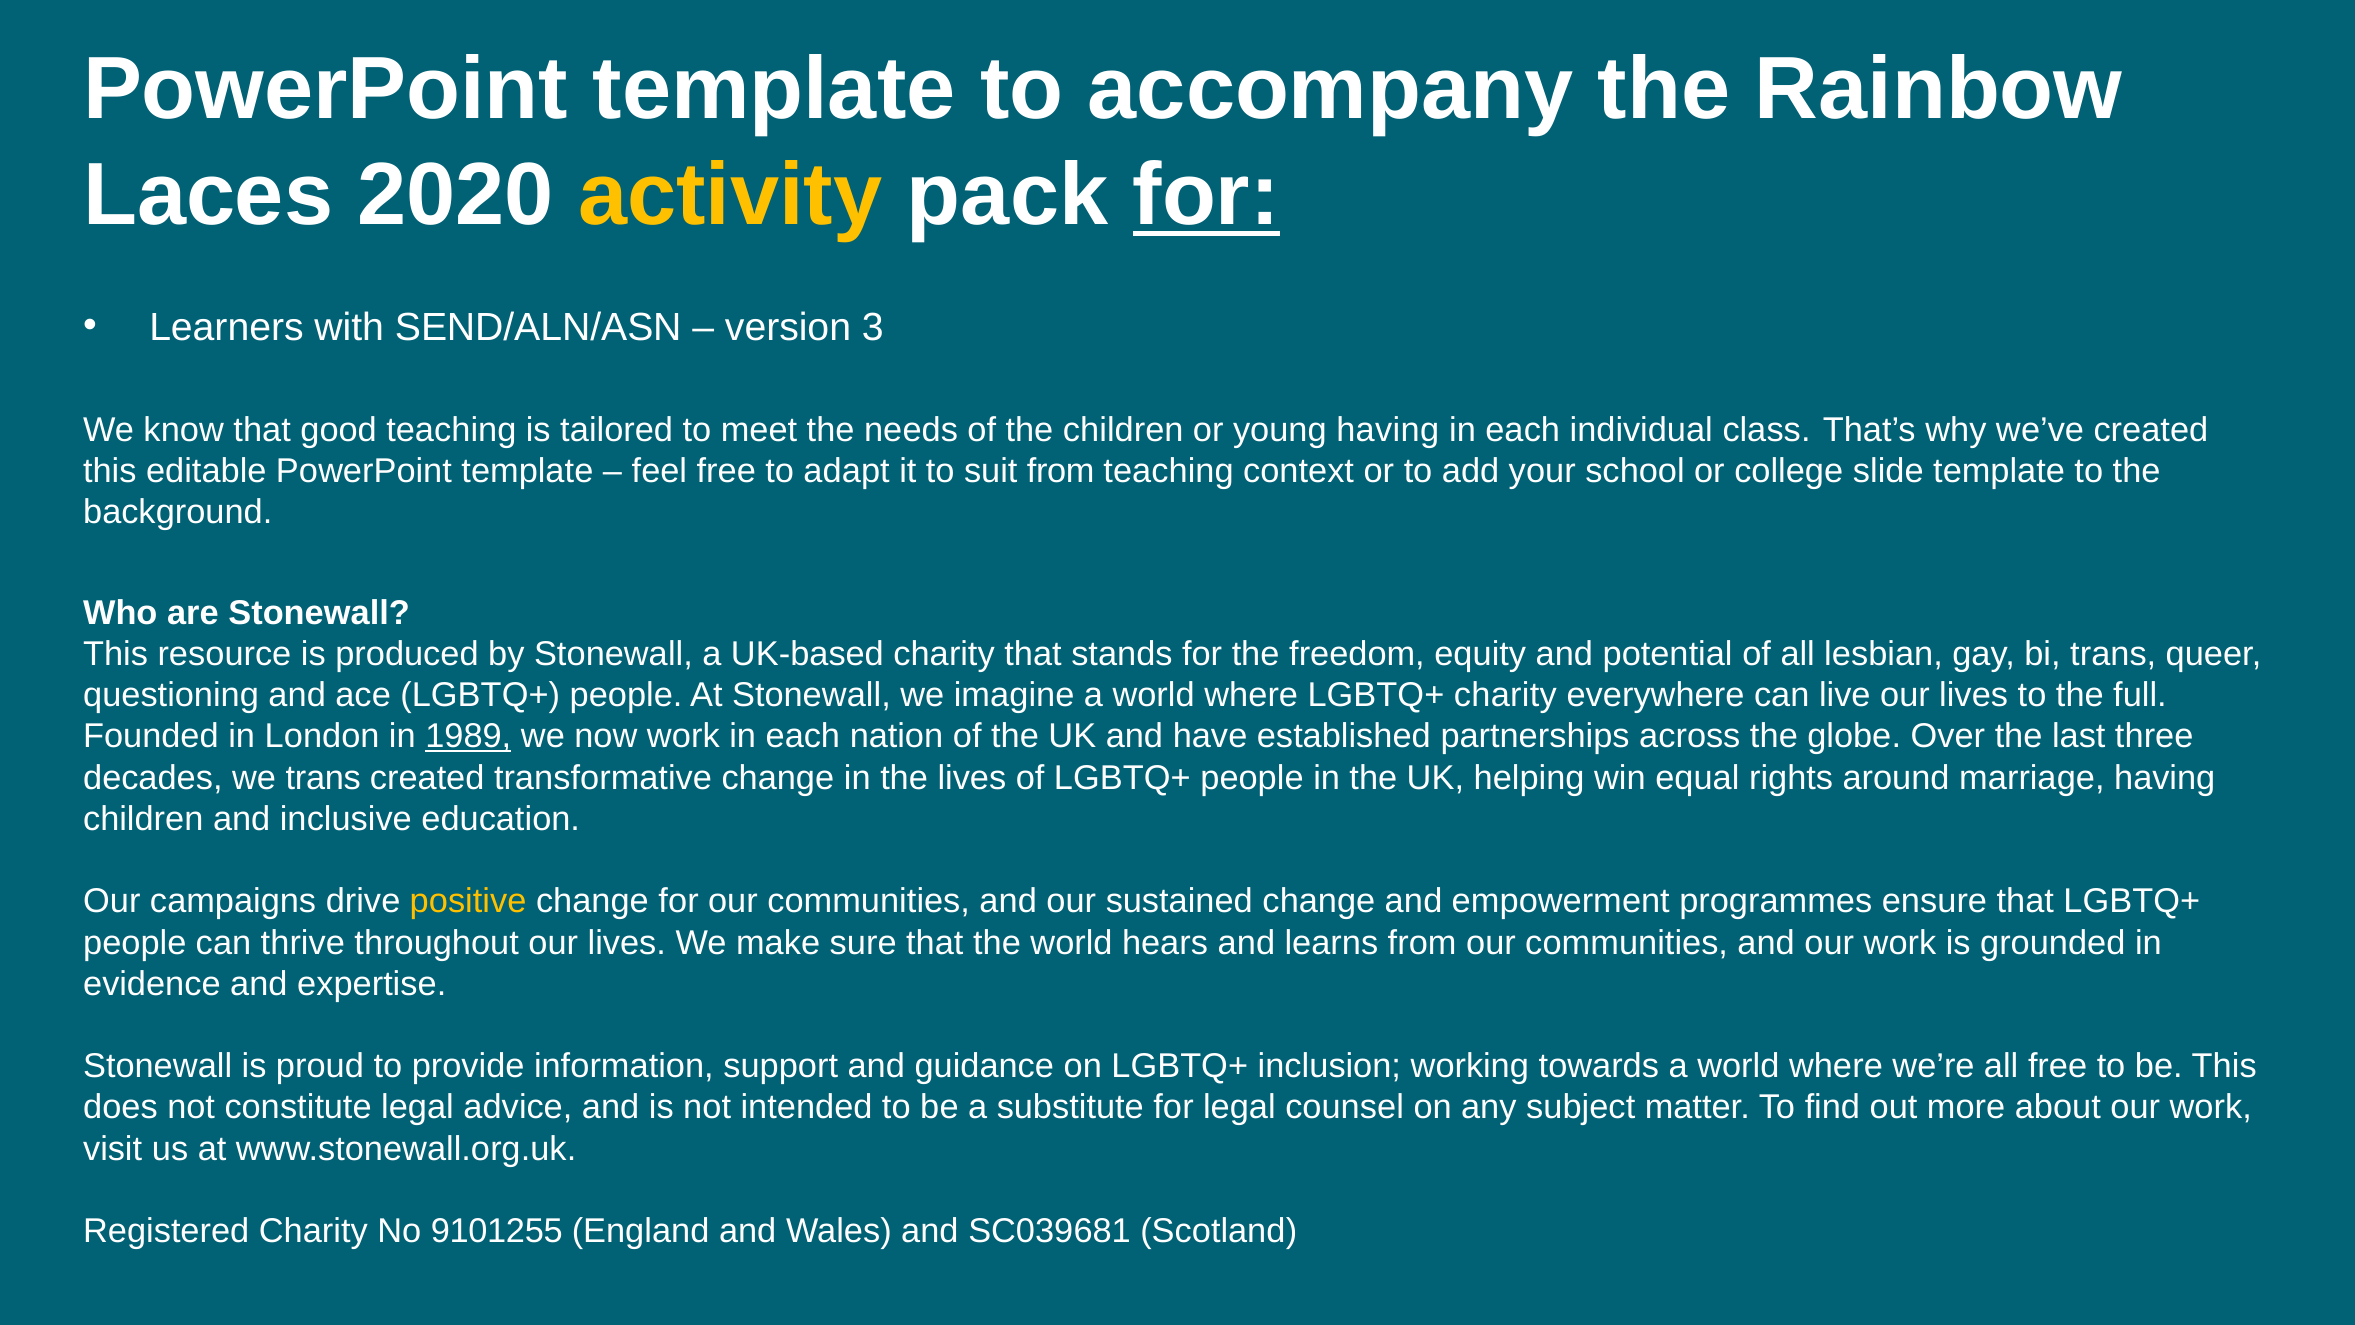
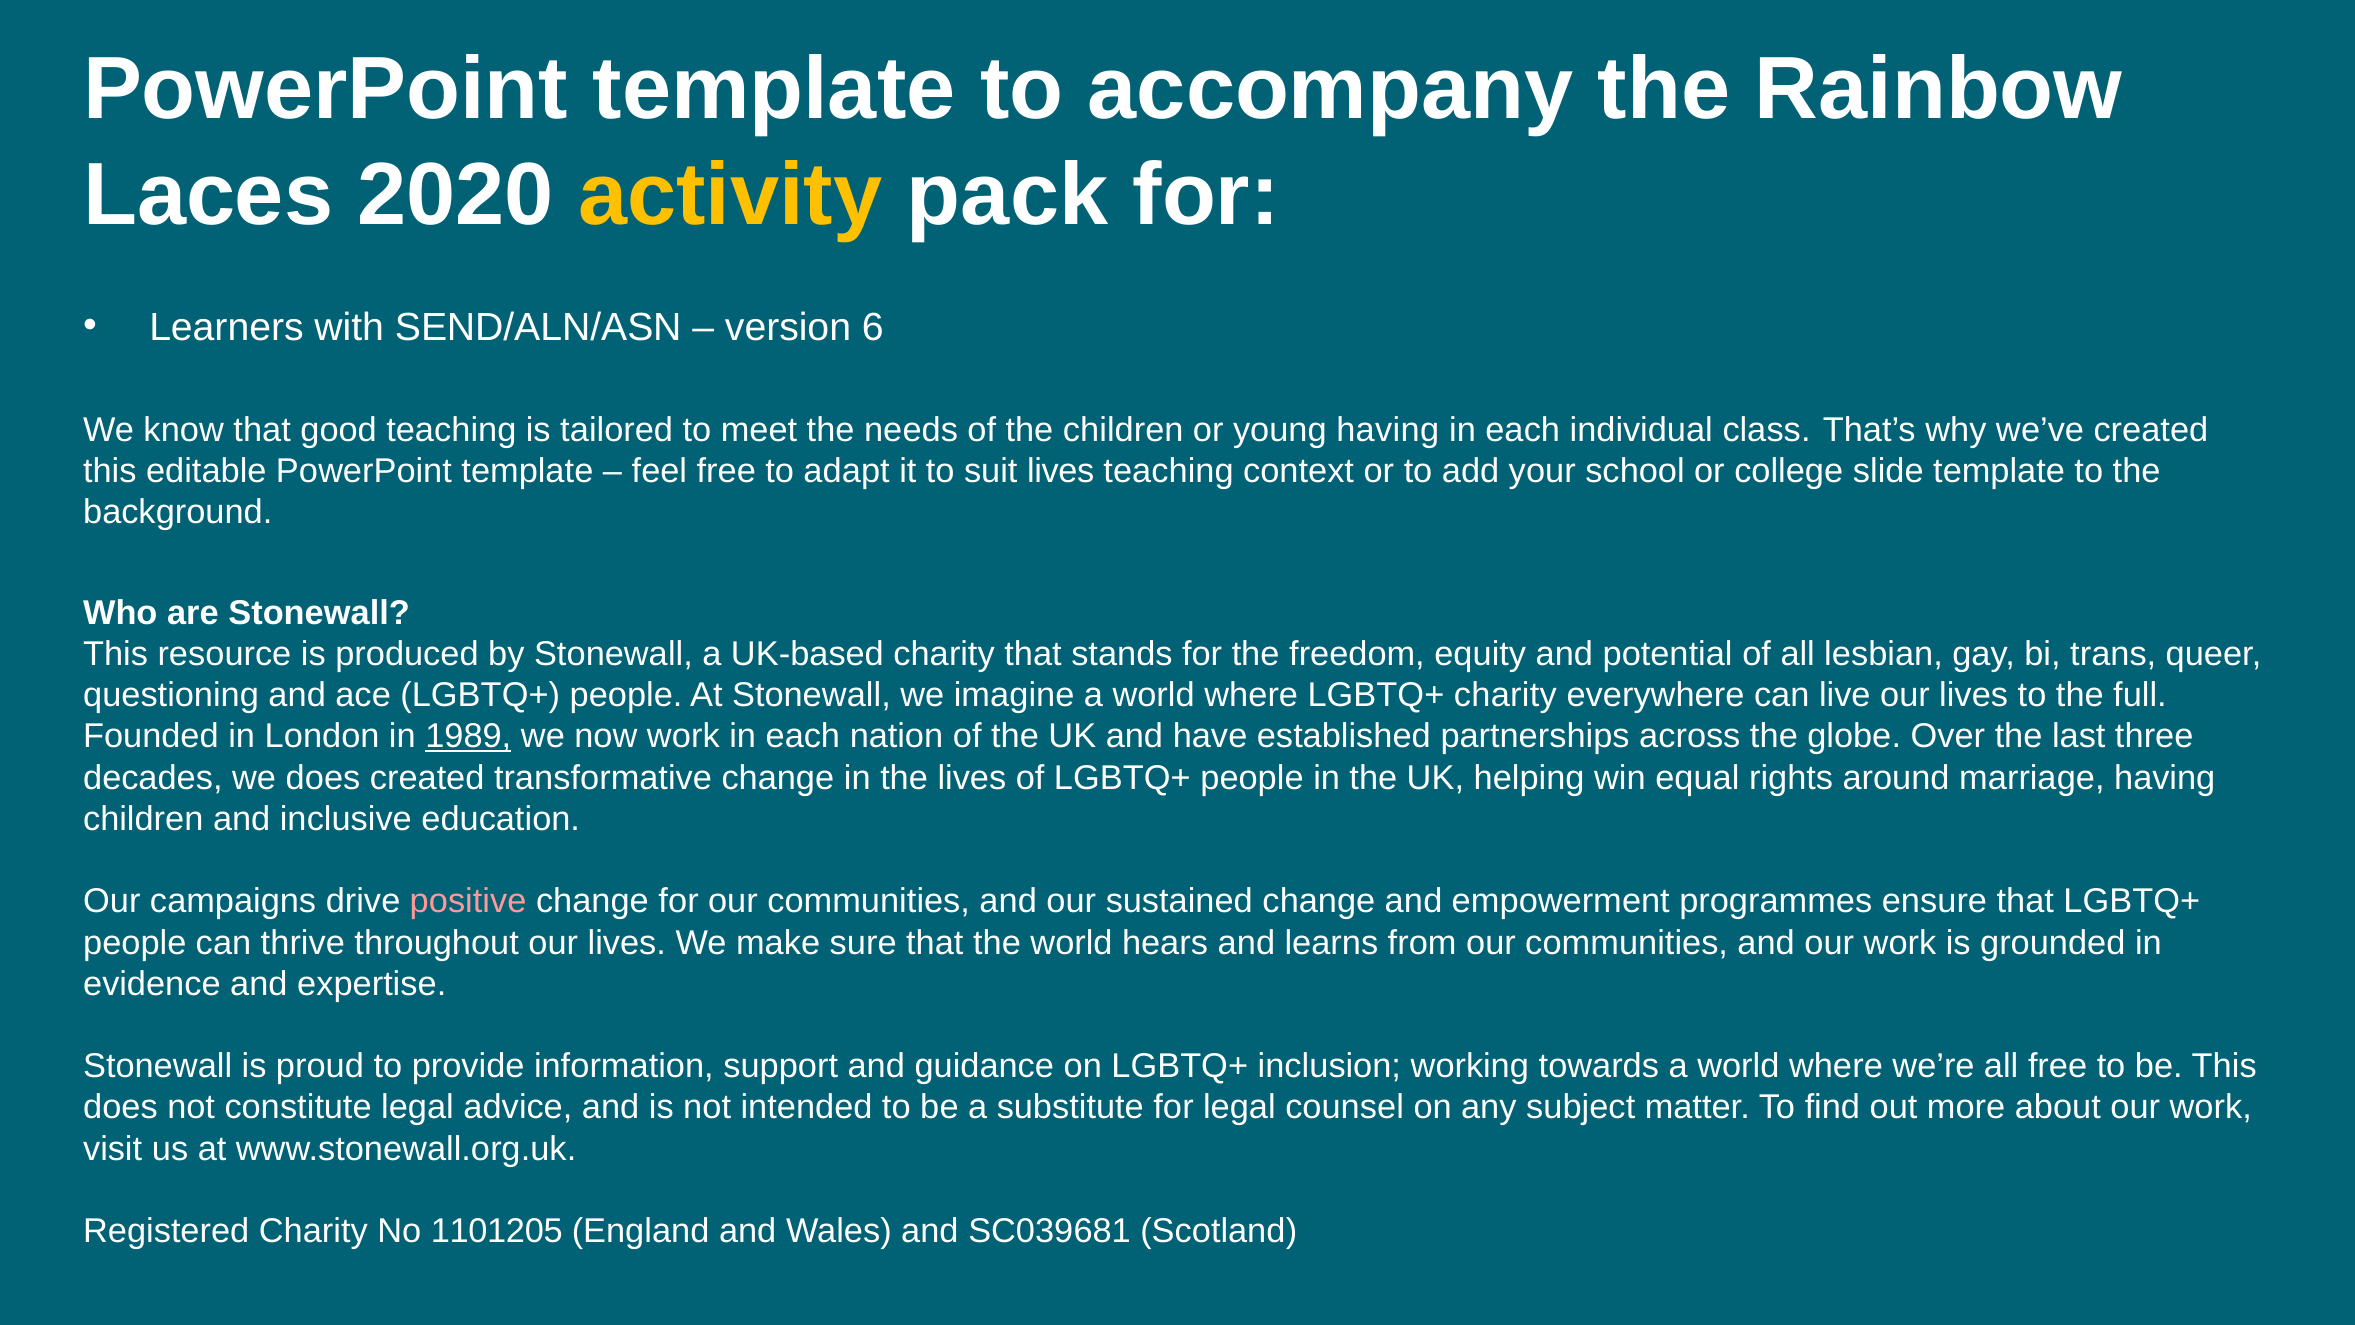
for at (1206, 195) underline: present -> none
3: 3 -> 6
suit from: from -> lives
we trans: trans -> does
positive colour: yellow -> pink
9101255: 9101255 -> 1101205
